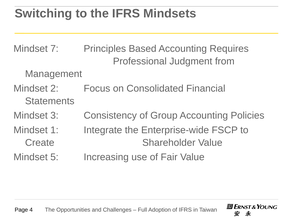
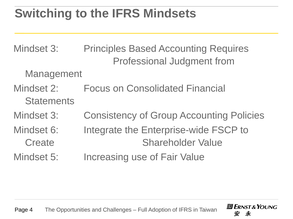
7 at (54, 49): 7 -> 3
1: 1 -> 6
